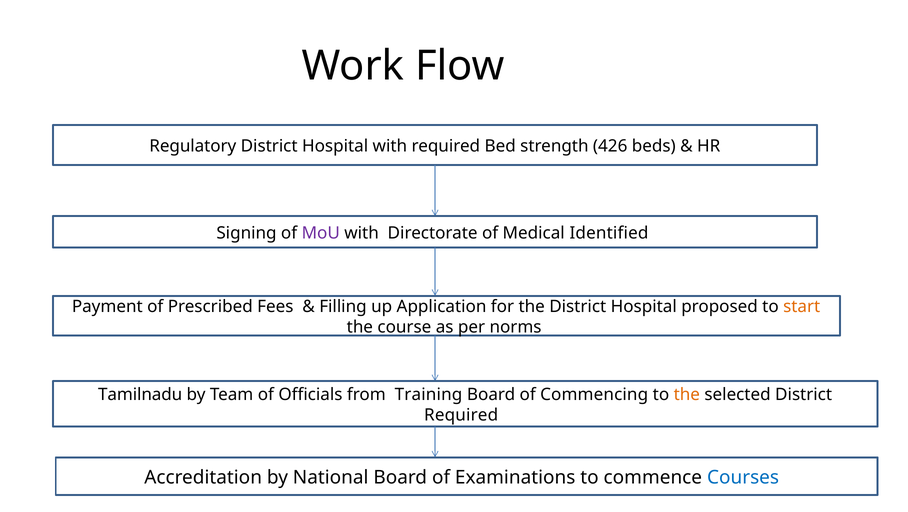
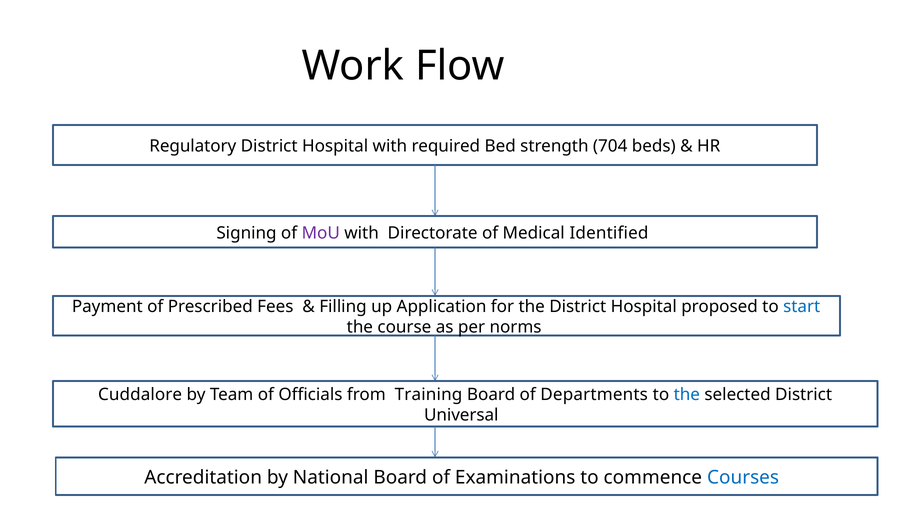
426: 426 -> 704
start colour: orange -> blue
Tamilnadu: Tamilnadu -> Cuddalore
Commencing: Commencing -> Departments
the at (687, 395) colour: orange -> blue
Required at (461, 415): Required -> Universal
